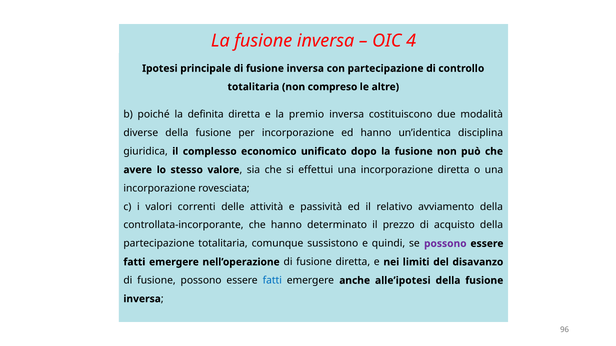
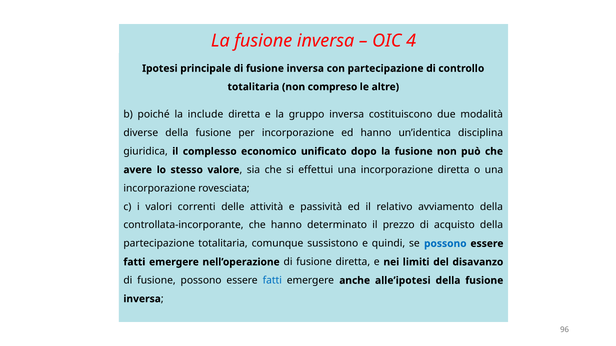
definita: definita -> include
premio: premio -> gruppo
possono at (445, 244) colour: purple -> blue
